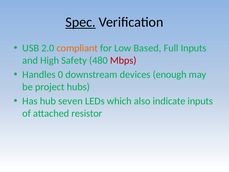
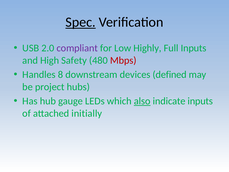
compliant colour: orange -> purple
Based: Based -> Highly
0: 0 -> 8
enough: enough -> defined
seven: seven -> gauge
also underline: none -> present
resistor: resistor -> initially
